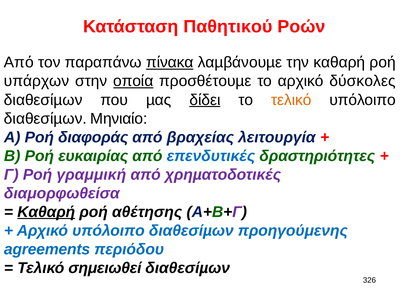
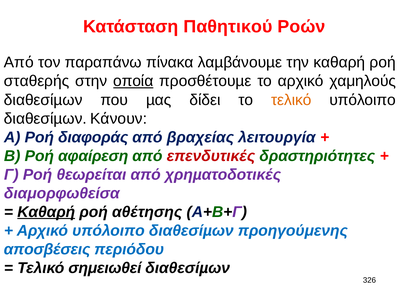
πίνακα underline: present -> none
υπάρχων: υπάρχων -> σταθερής
δύσκολες: δύσκολες -> χαμηλούς
δίδει underline: present -> none
Μηνιαίο: Μηνιαίο -> Κάνουν
ευκαιρίας: ευκαιρίας -> αφαίρεση
επενδυτικές colour: blue -> red
γραμμική: γραμμική -> θεωρείται
agreements: agreements -> αποσβέσεις
